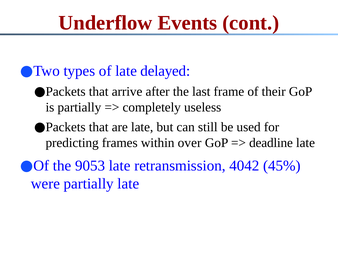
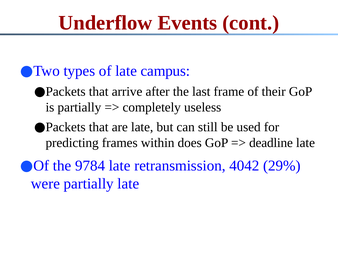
delayed: delayed -> campus
over: over -> does
9053: 9053 -> 9784
45%: 45% -> 29%
